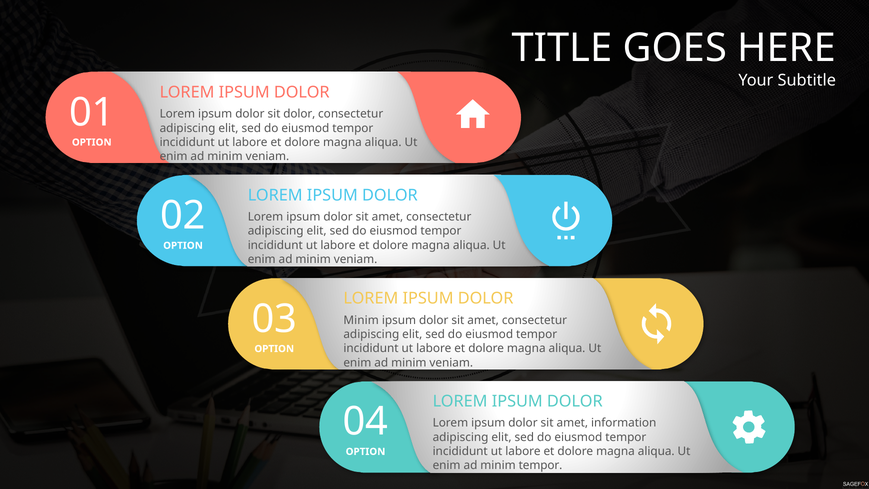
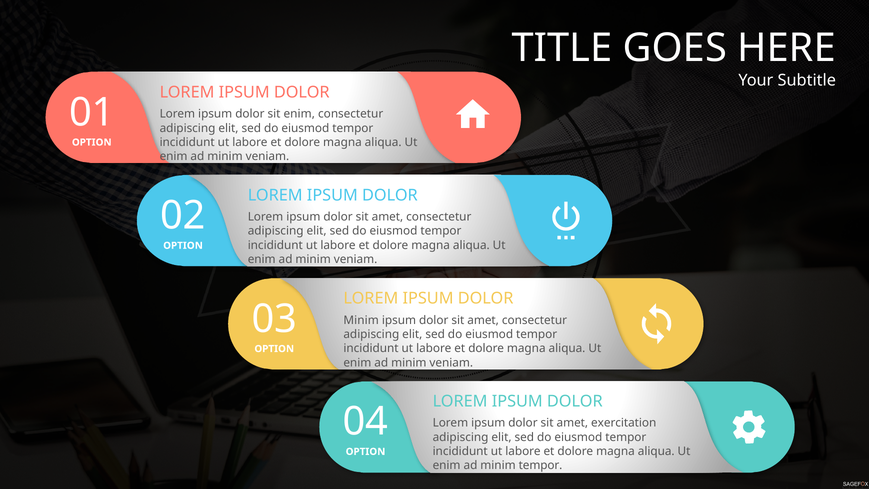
sit dolor: dolor -> enim
information: information -> exercitation
